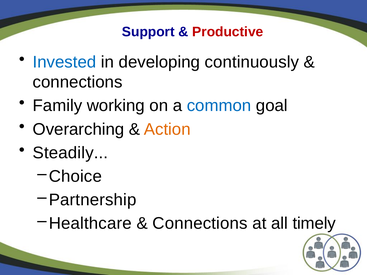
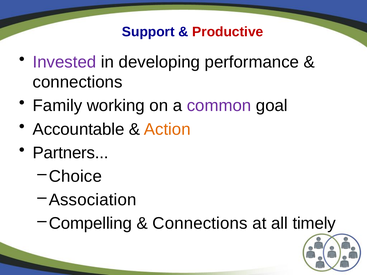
Invested colour: blue -> purple
continuously: continuously -> performance
common colour: blue -> purple
Overarching: Overarching -> Accountable
Steadily: Steadily -> Partners
Partnership: Partnership -> Association
Healthcare: Healthcare -> Compelling
